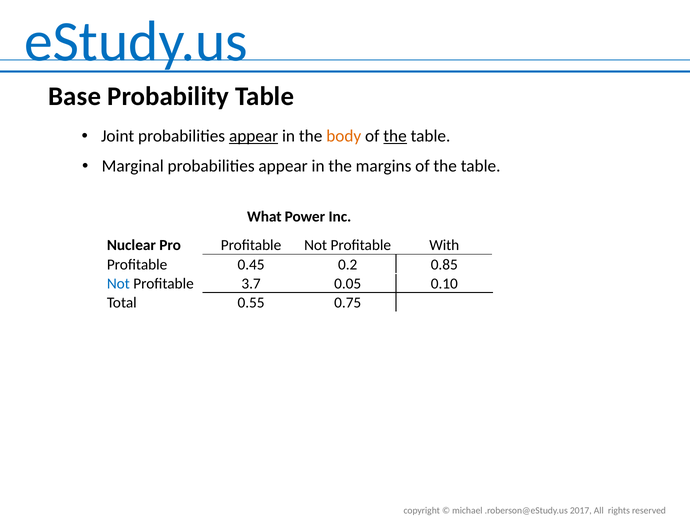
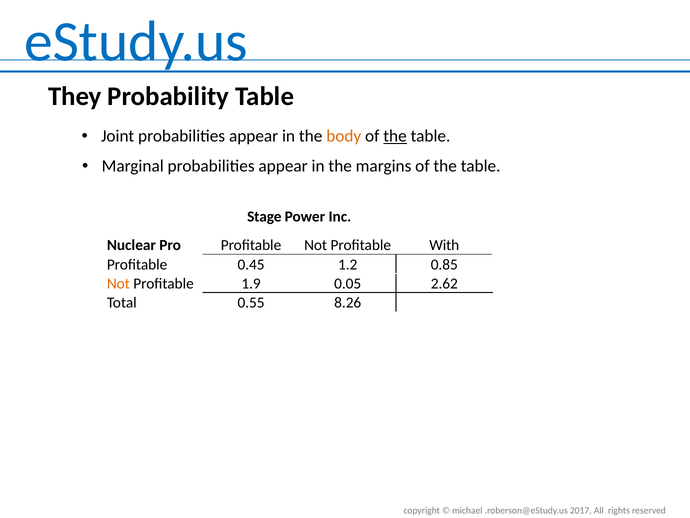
Base: Base -> They
appear at (254, 136) underline: present -> none
What: What -> Stage
0.2: 0.2 -> 1.2
Not at (118, 283) colour: blue -> orange
3.7: 3.7 -> 1.9
0.10: 0.10 -> 2.62
0.75: 0.75 -> 8.26
